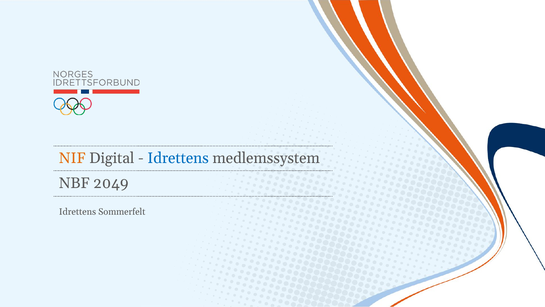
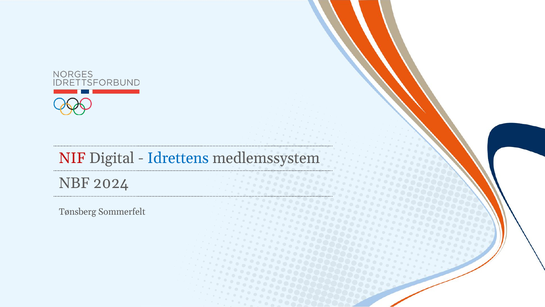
NIF colour: orange -> red
2049: 2049 -> 2024
Idrettens at (78, 212): Idrettens -> Tønsberg
